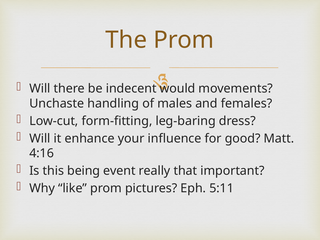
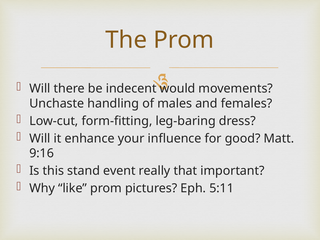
4:16: 4:16 -> 9:16
being: being -> stand
